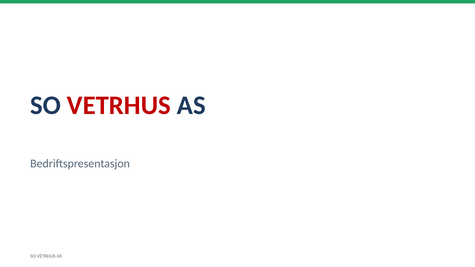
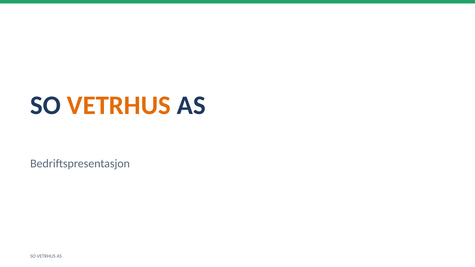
VETRHUS at (119, 105) colour: red -> orange
